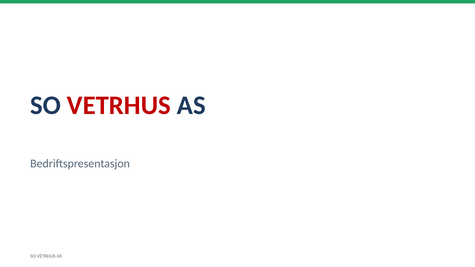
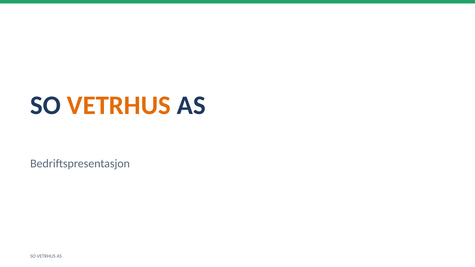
VETRHUS at (119, 105) colour: red -> orange
